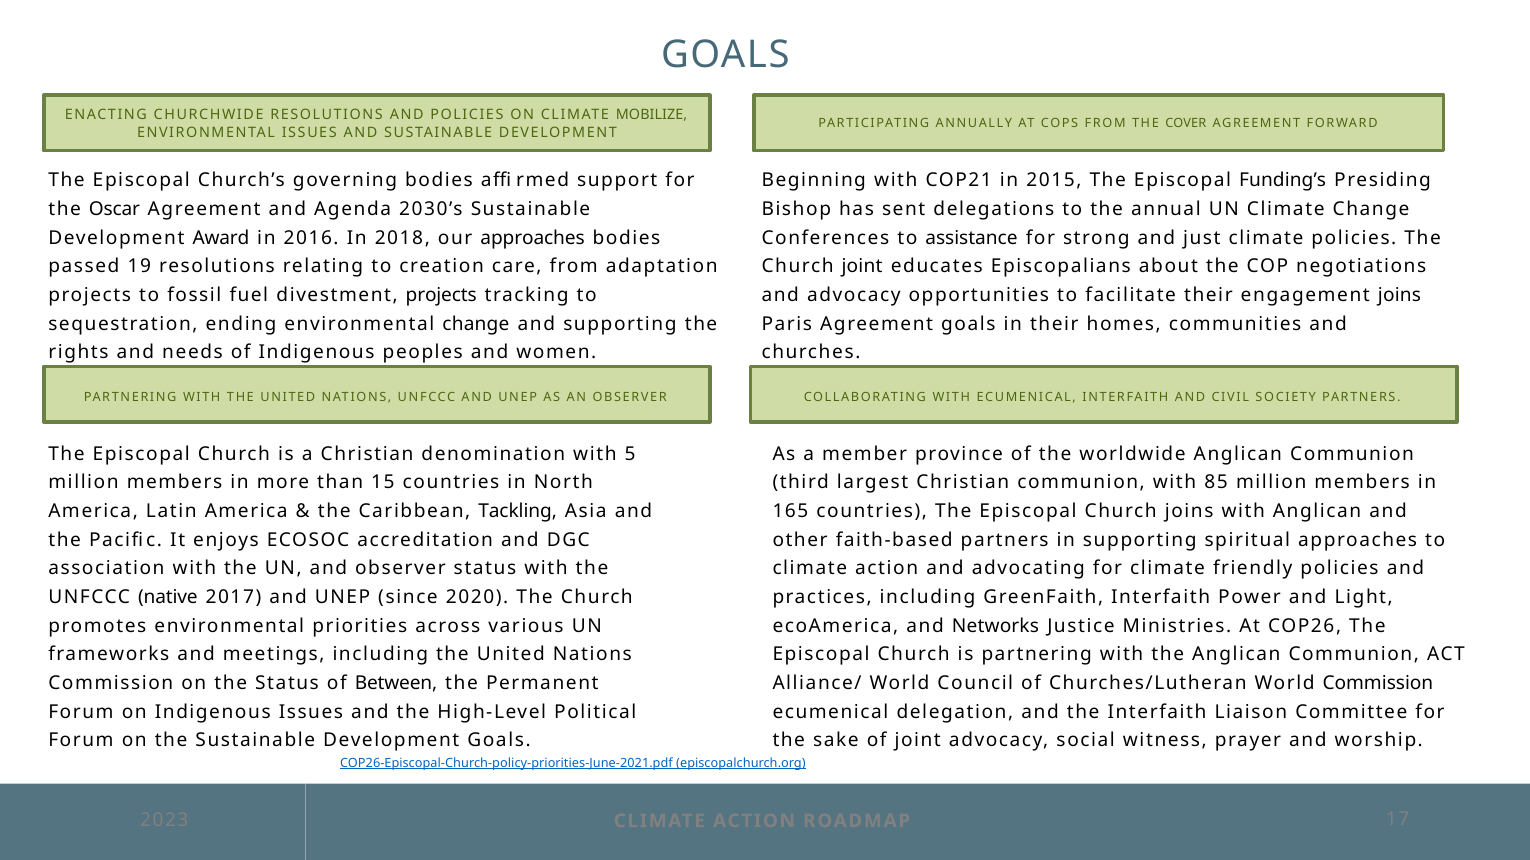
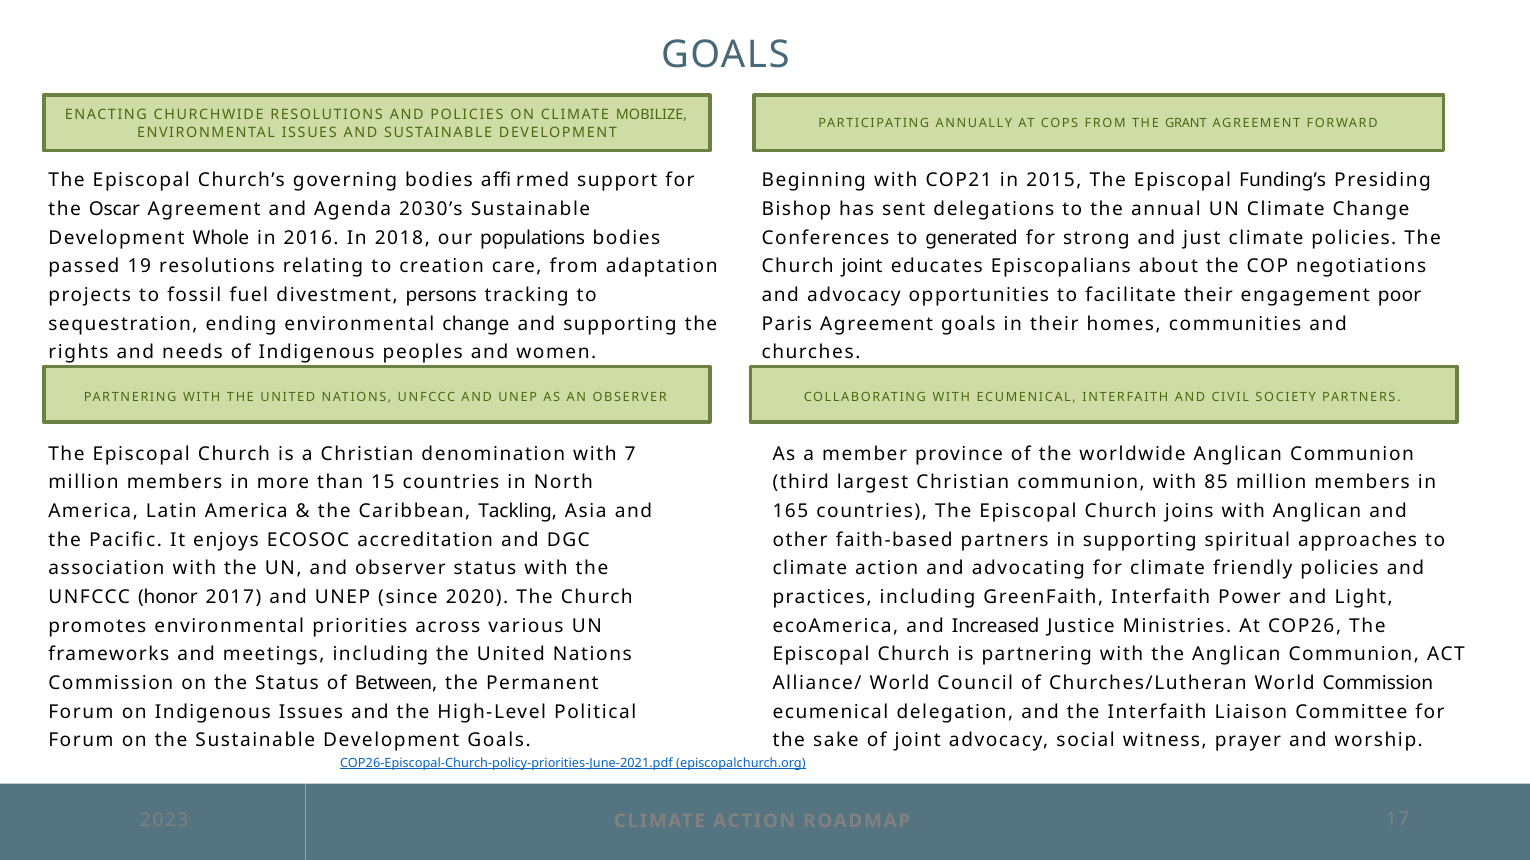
COVER: COVER -> GRANT
Award: Award -> Whole
our approaches: approaches -> populations
assistance: assistance -> generated
divestment projects: projects -> persons
engagement joins: joins -> poor
5: 5 -> 7
native: native -> honor
Networks: Networks -> Increased
